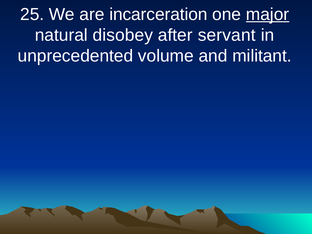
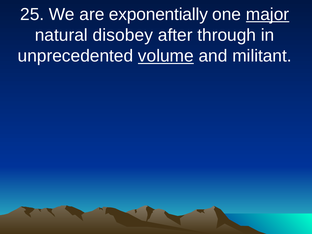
incarceration: incarceration -> exponentially
servant: servant -> through
volume underline: none -> present
